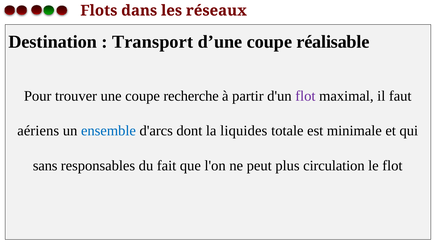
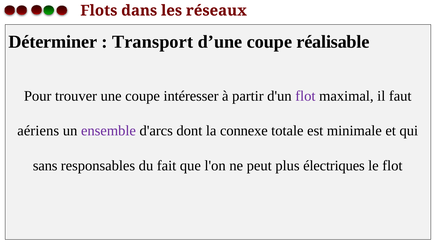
Destination: Destination -> Déterminer
recherche: recherche -> intéresser
ensemble colour: blue -> purple
liquides: liquides -> connexe
circulation: circulation -> électriques
